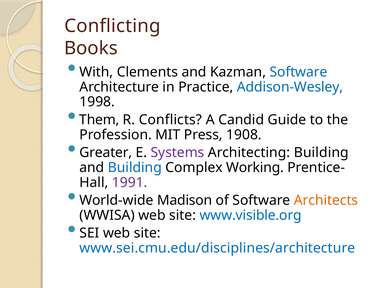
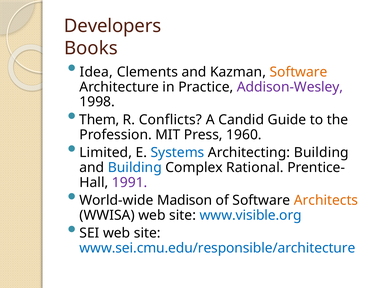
Conflicting: Conflicting -> Developers
With: With -> Idea
Software at (298, 72) colour: blue -> orange
Addison-Wesley colour: blue -> purple
1908: 1908 -> 1960
Greater: Greater -> Limited
Systems colour: purple -> blue
Working: Working -> Rational
www.sei.cmu.edu/disciplines/architecture: www.sei.cmu.edu/disciplines/architecture -> www.sei.cmu.edu/responsible/architecture
